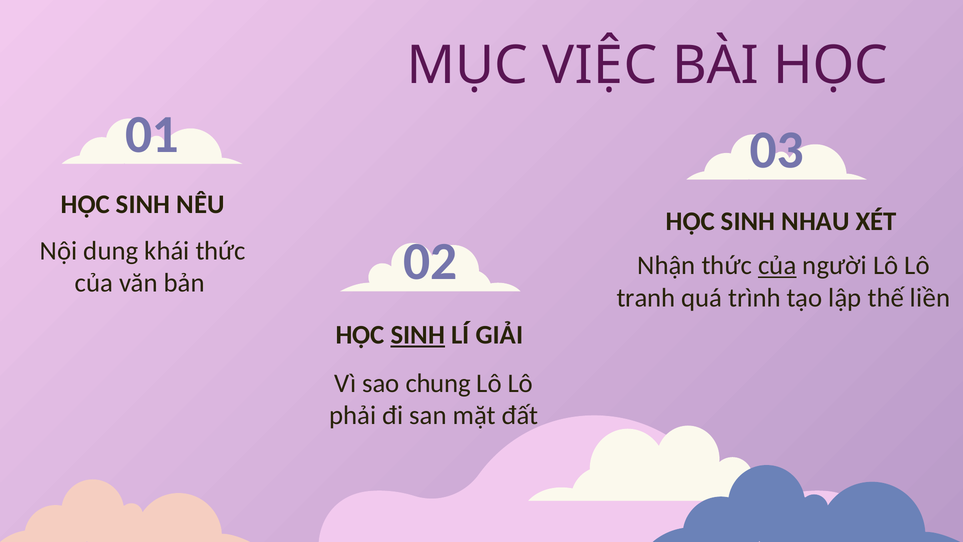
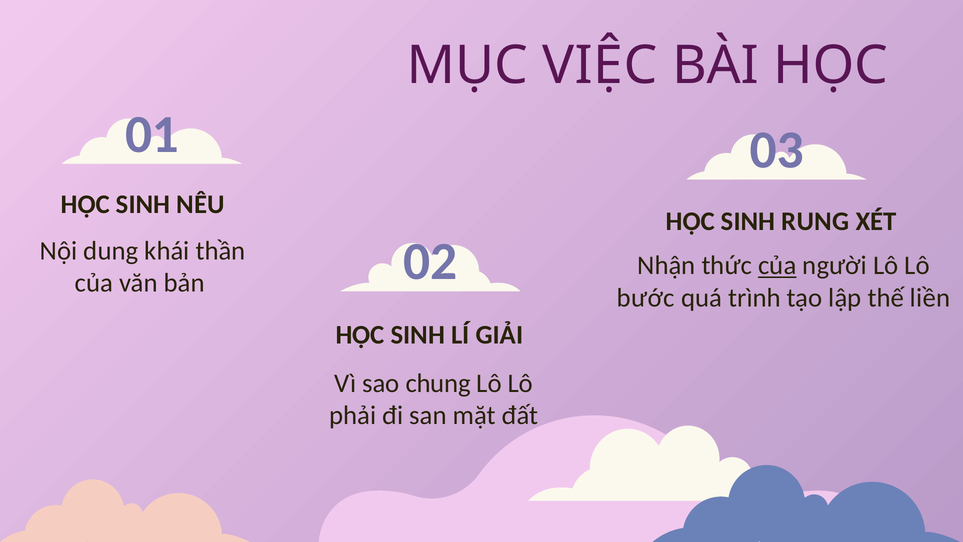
NHAU: NHAU -> RUNG
khái thức: thức -> thần
tranh: tranh -> bước
SINH at (418, 335) underline: present -> none
